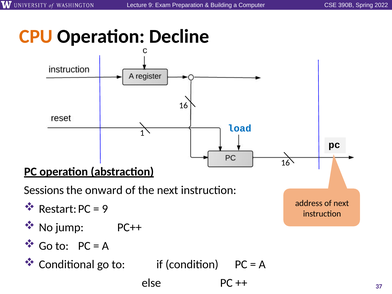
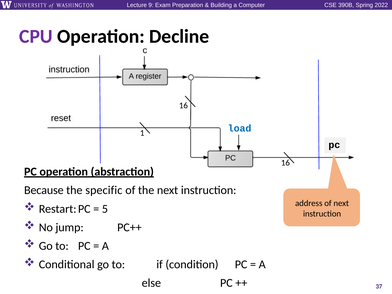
CPU colour: orange -> purple
Sessions: Sessions -> Because
onward: onward -> specific
9 at (105, 209): 9 -> 5
